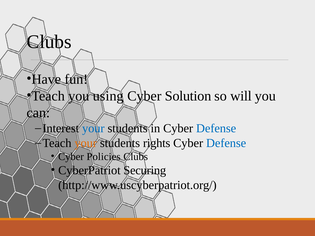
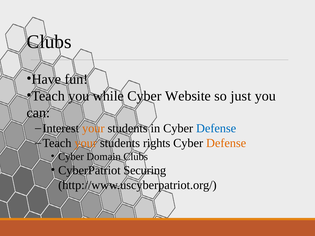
using: using -> while
Solution: Solution -> Website
will: will -> just
your at (93, 128) colour: blue -> orange
Defense at (226, 143) colour: blue -> orange
Policies: Policies -> Domain
